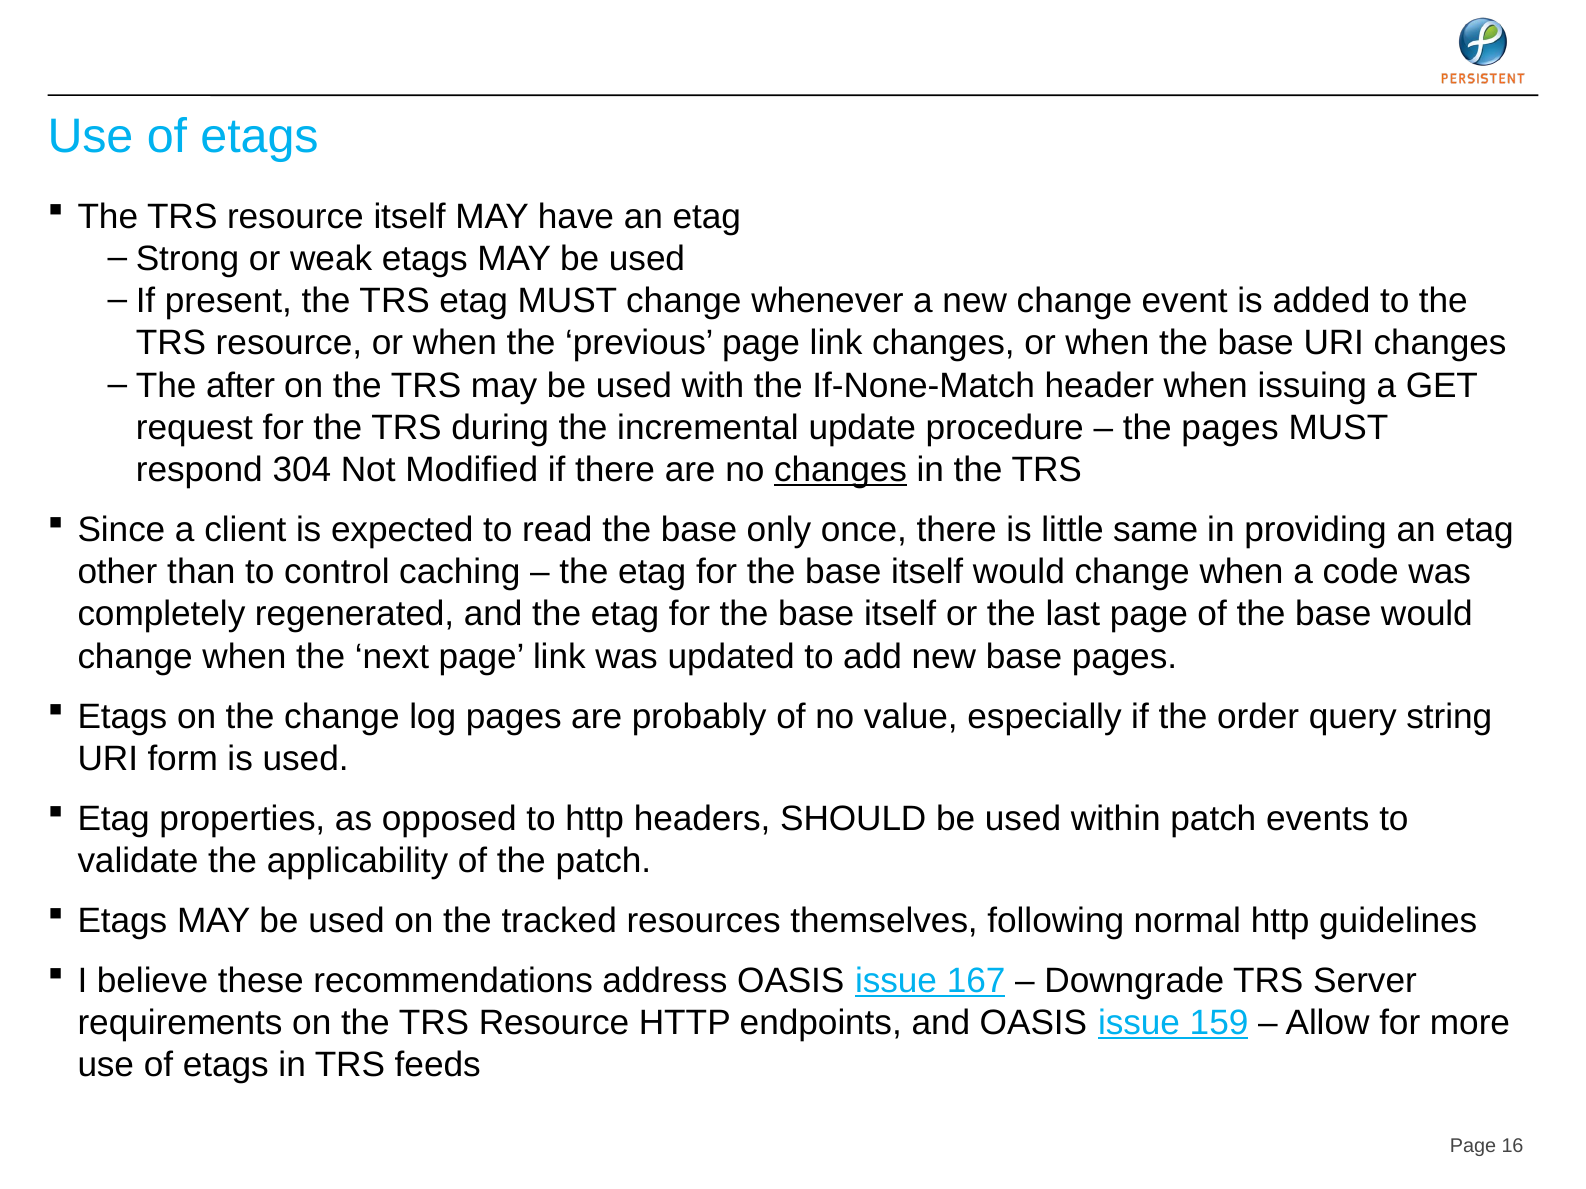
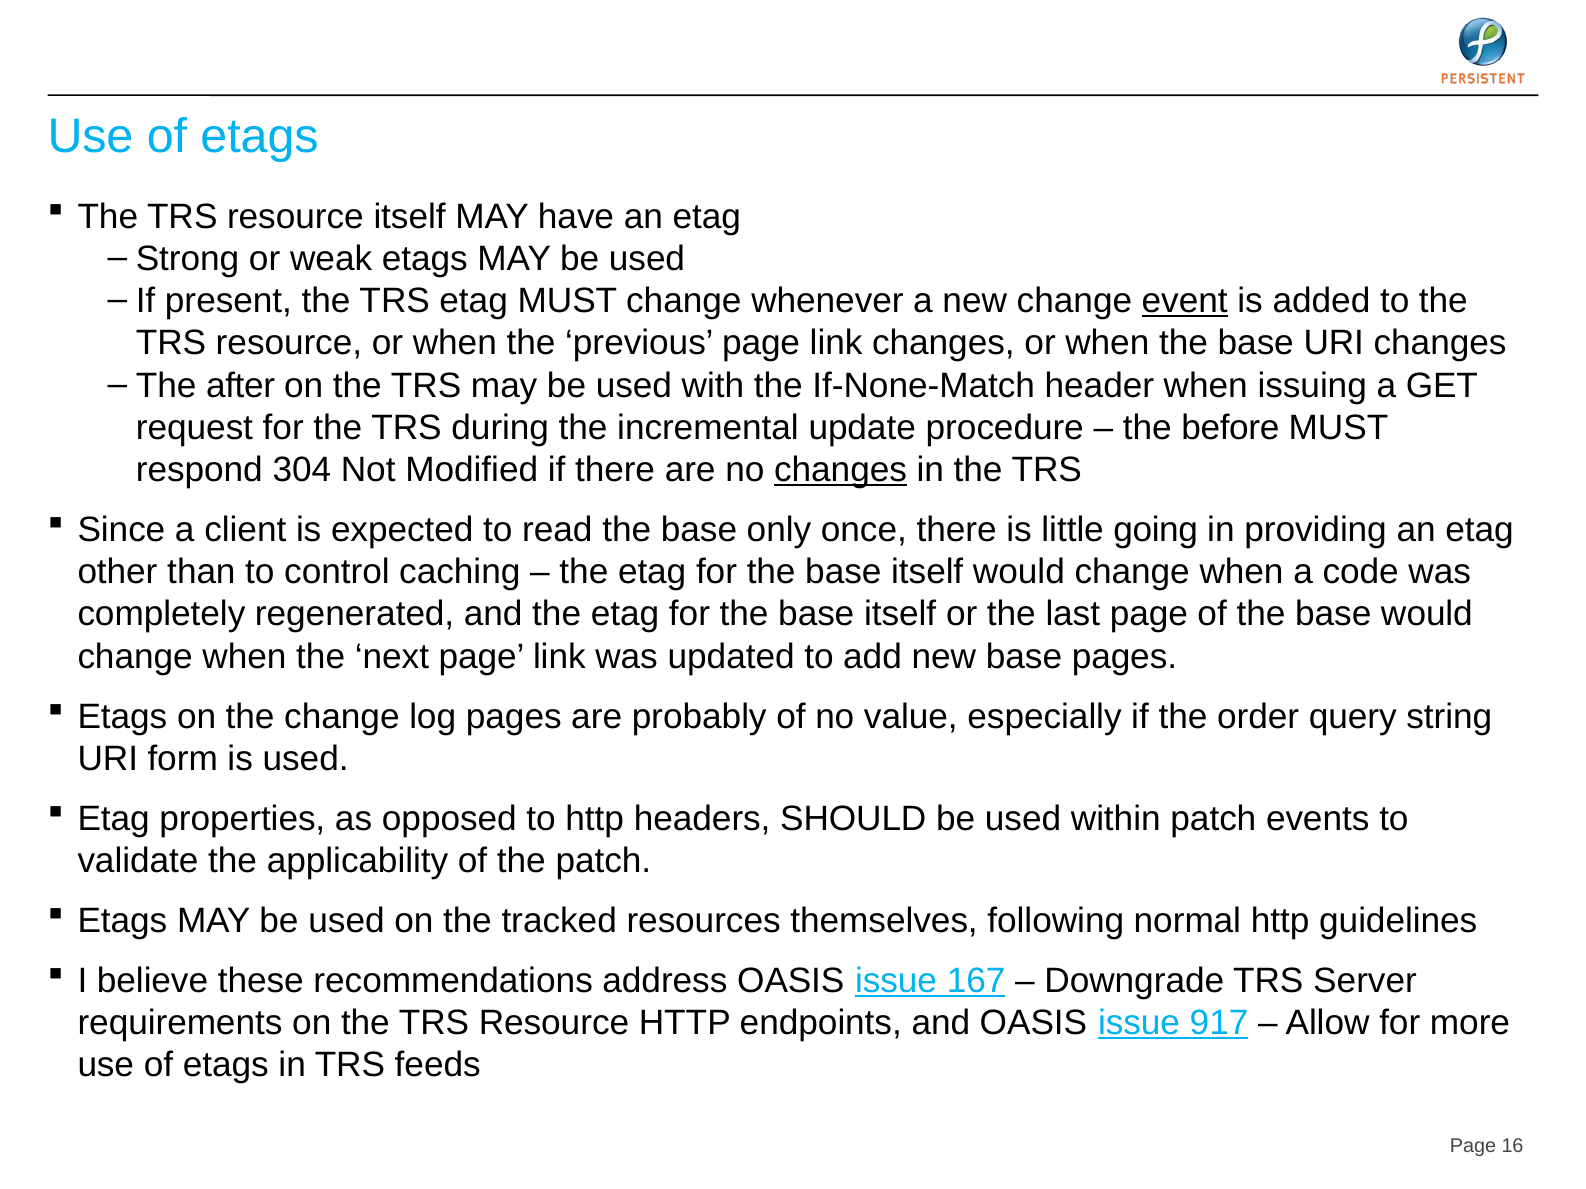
event underline: none -> present
the pages: pages -> before
same: same -> going
159: 159 -> 917
